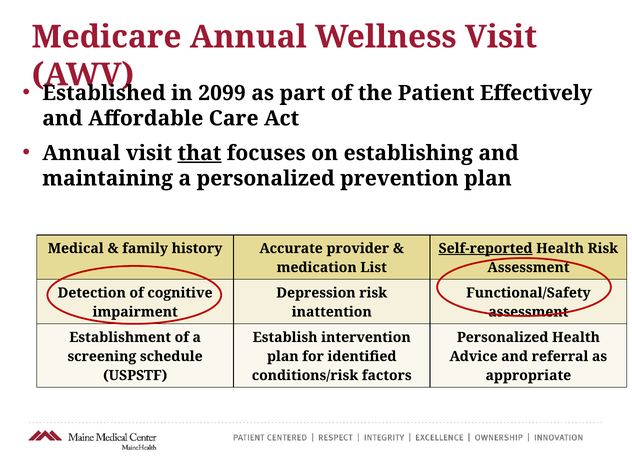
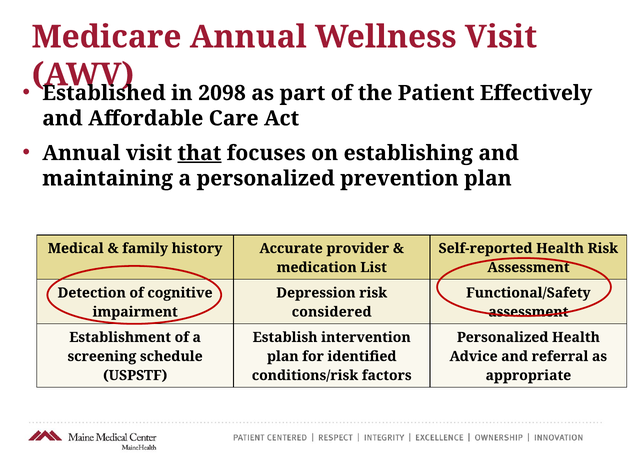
2099: 2099 -> 2098
Self-reported underline: present -> none
inattention: inattention -> considered
